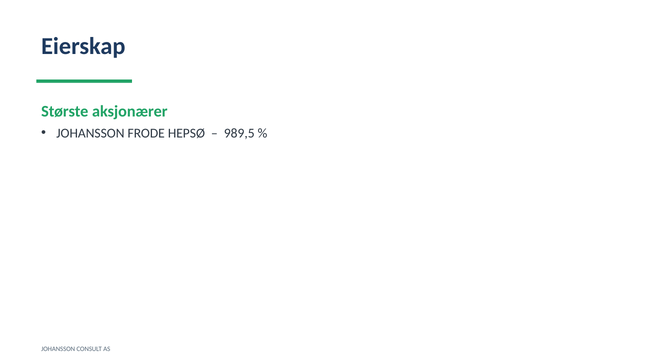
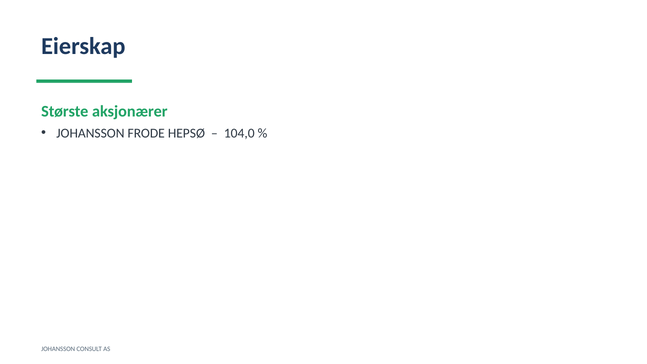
989,5: 989,5 -> 104,0
